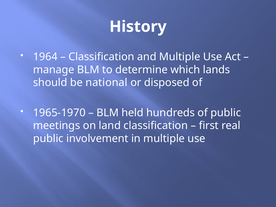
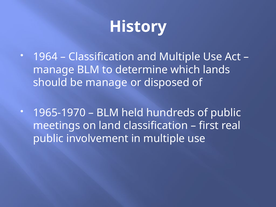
be national: national -> manage
